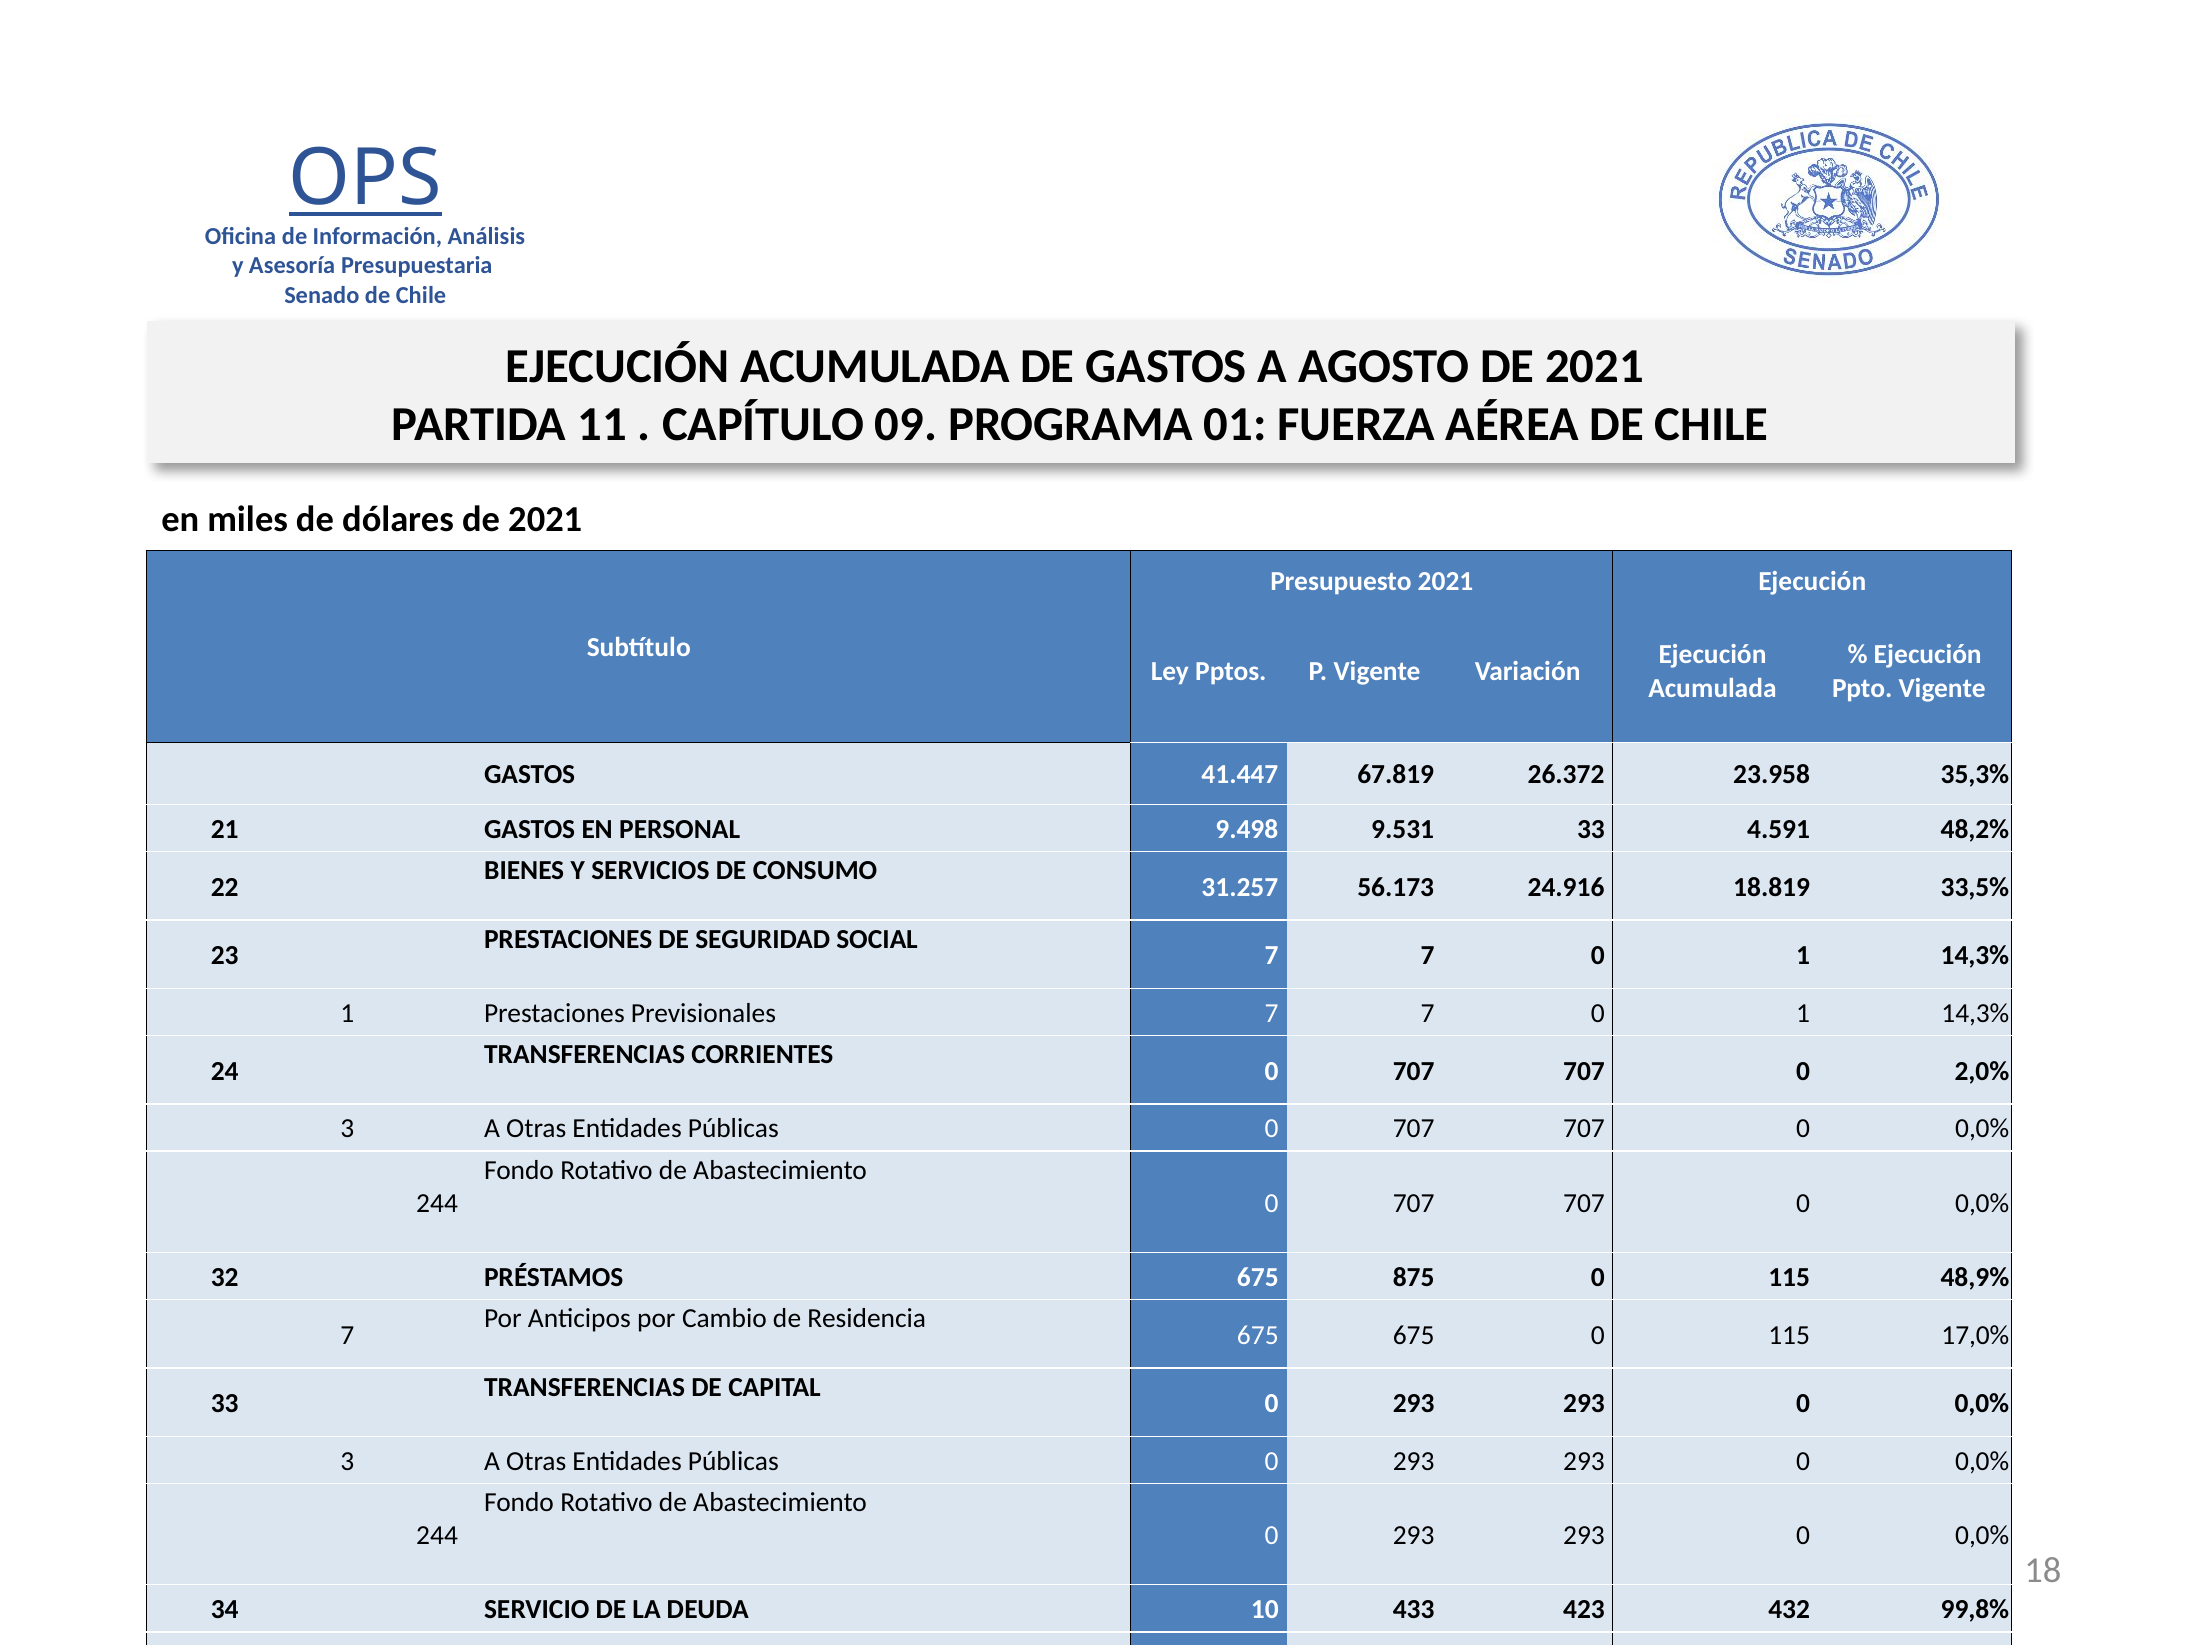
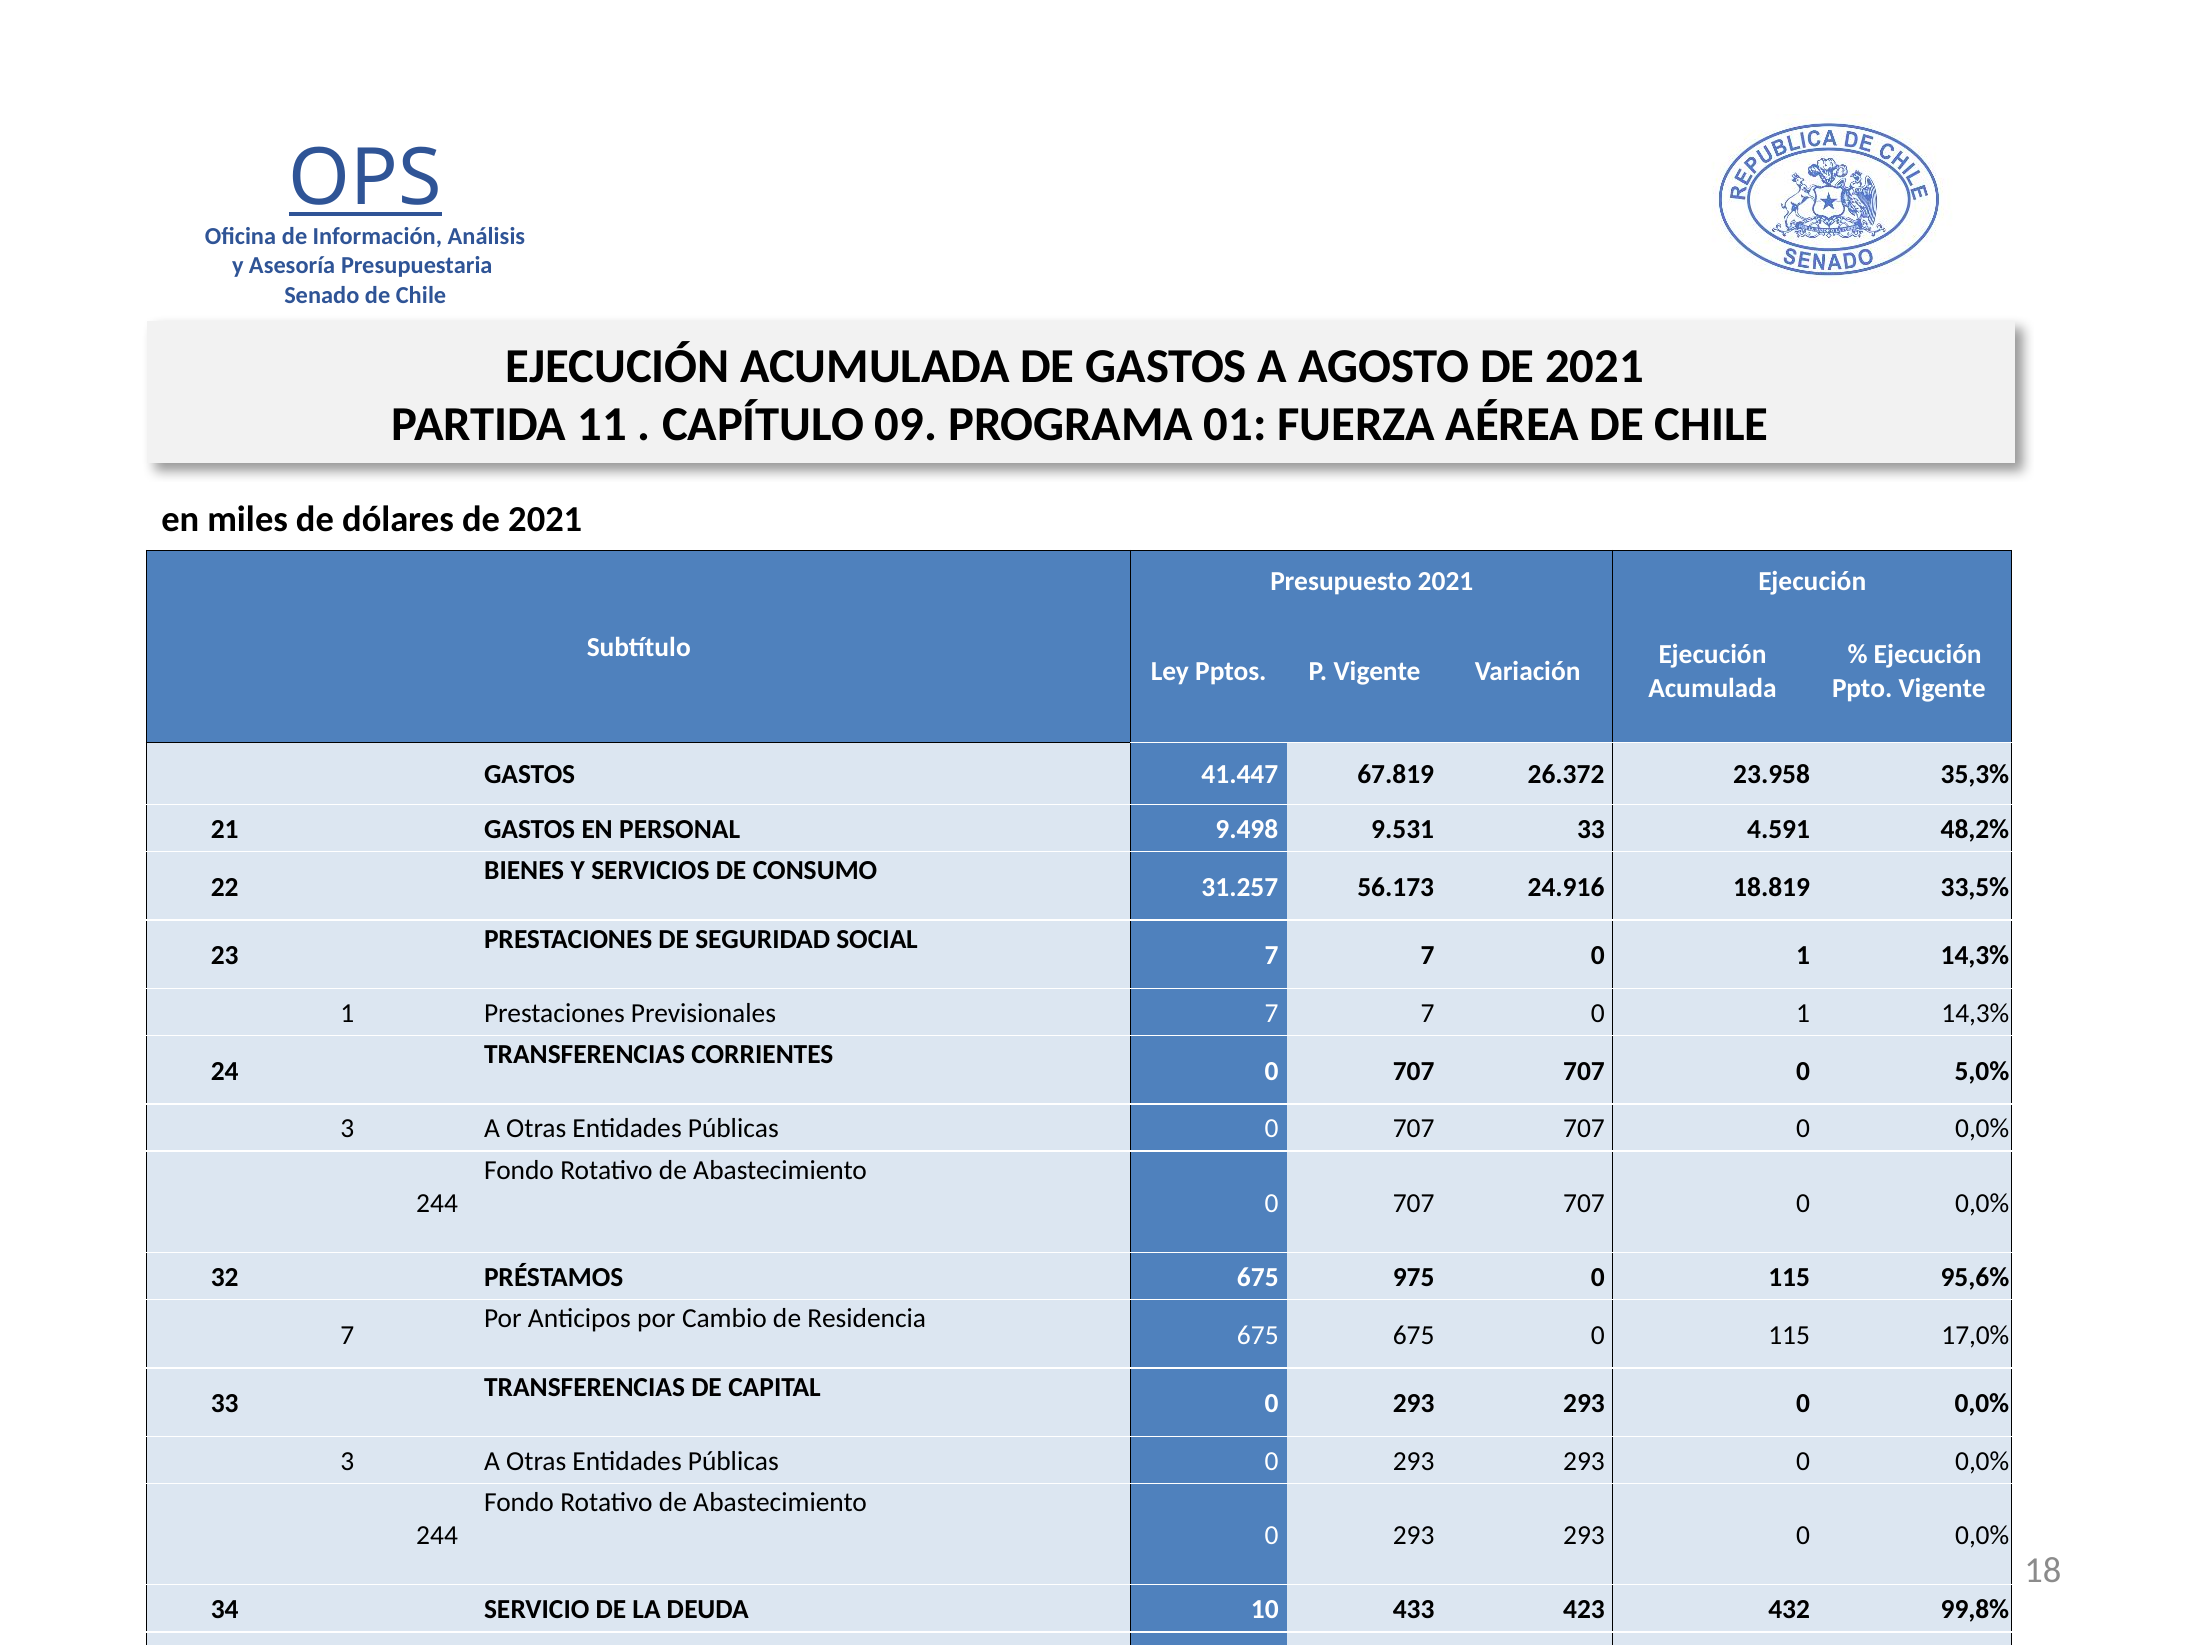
2,0%: 2,0% -> 5,0%
875: 875 -> 975
48,9%: 48,9% -> 95,6%
